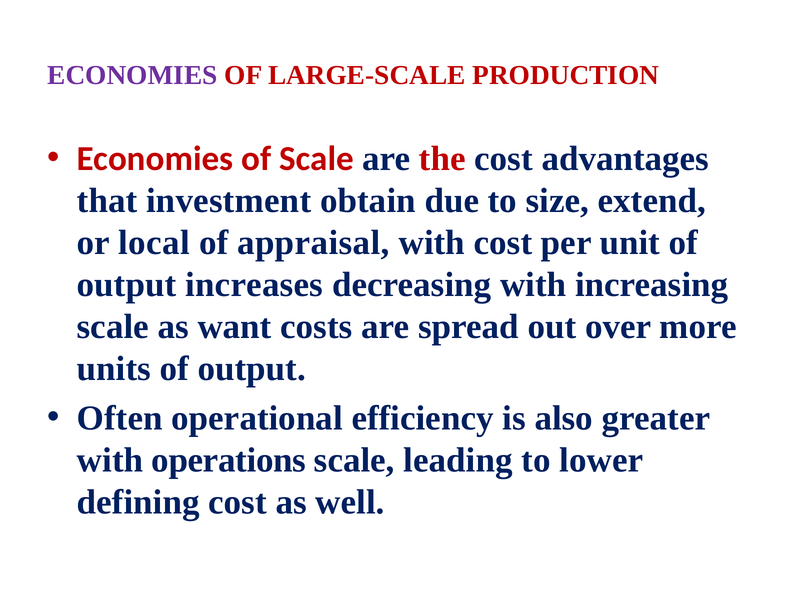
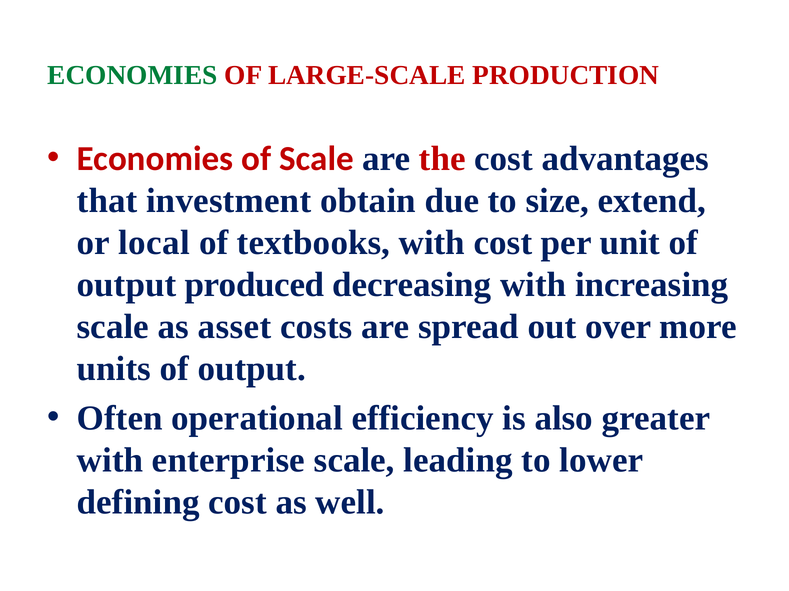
ECONOMIES at (132, 76) colour: purple -> green
appraisal: appraisal -> textbooks
increases: increases -> produced
want: want -> asset
operations: operations -> enterprise
